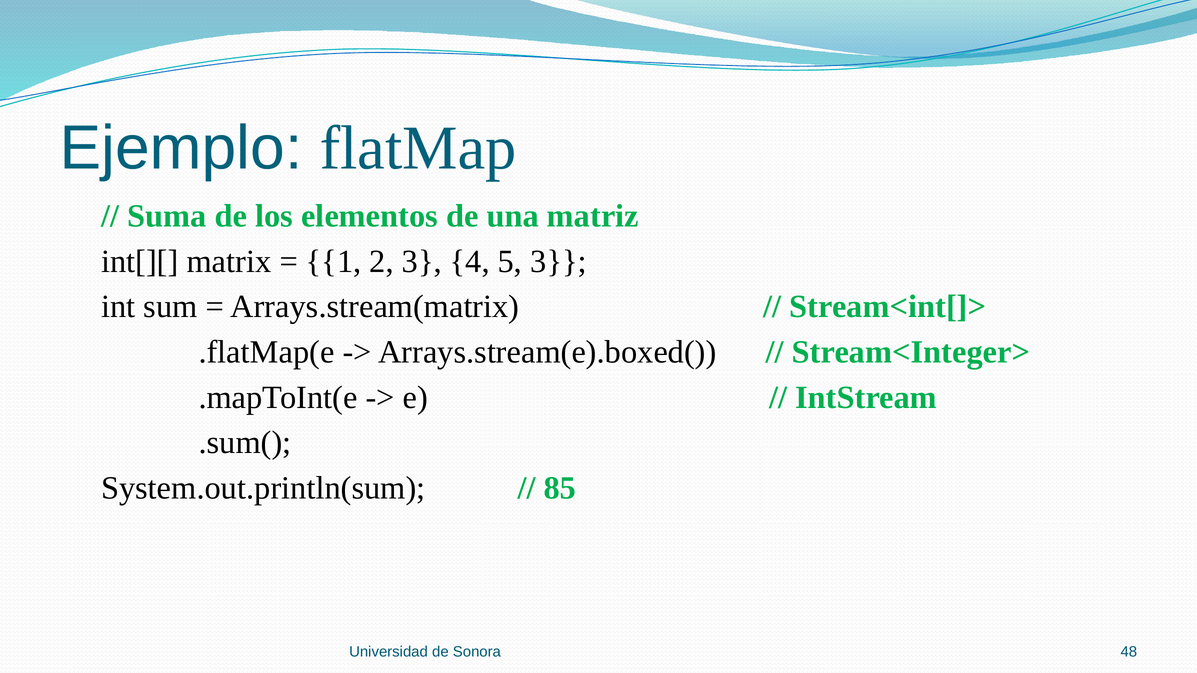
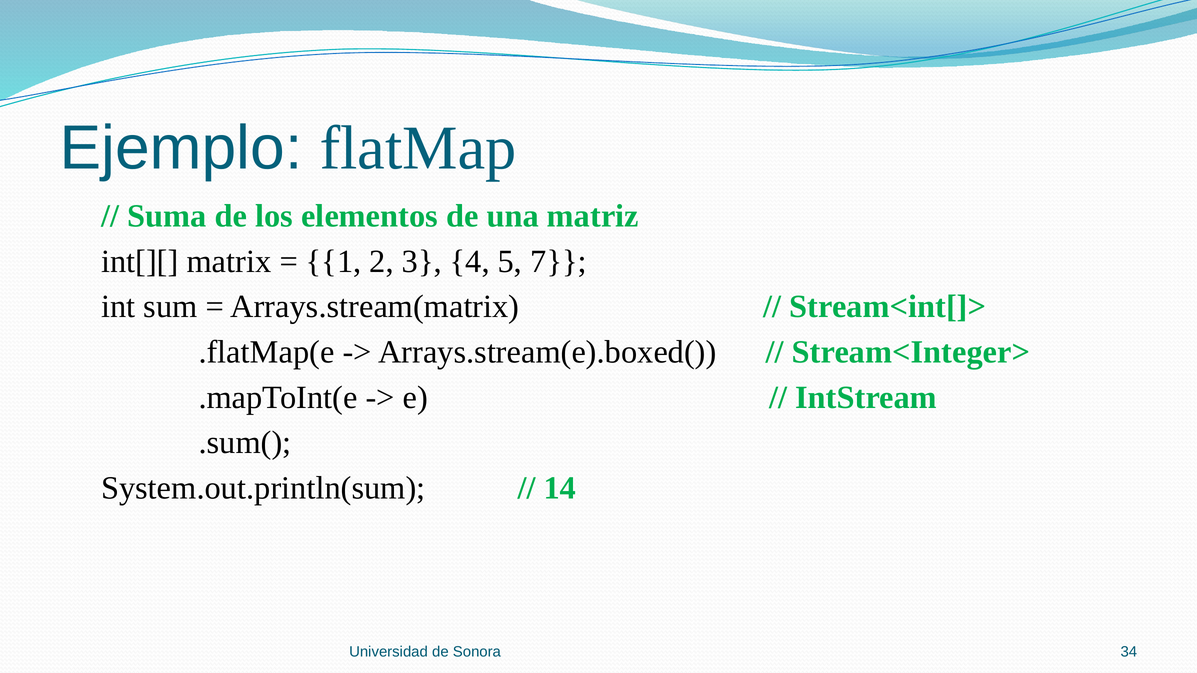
5 3: 3 -> 7
85: 85 -> 14
48: 48 -> 34
